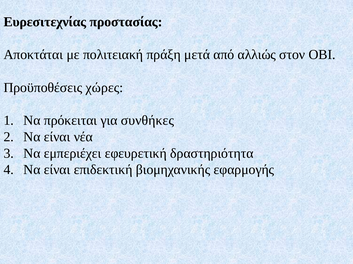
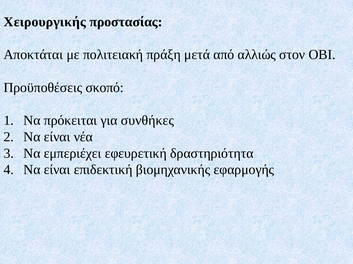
Ευρεσιτεχνίας: Ευρεσιτεχνίας -> Χειρουργικής
χώρες: χώρες -> σκοπό
